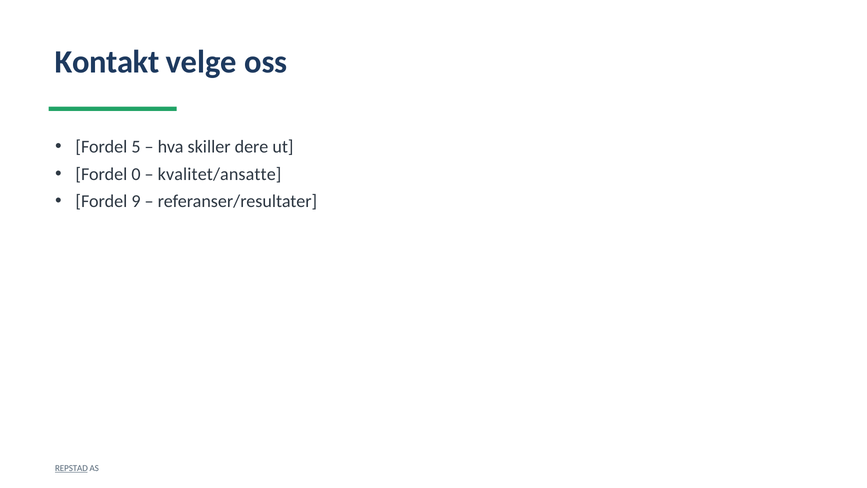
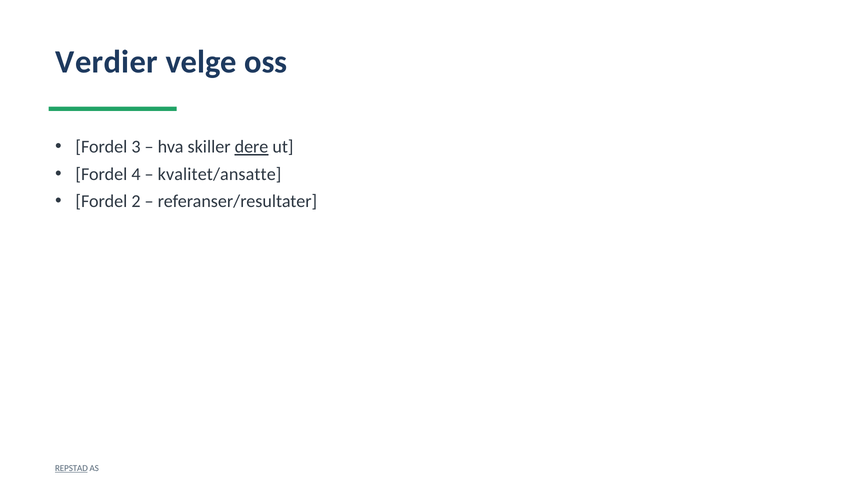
Kontakt: Kontakt -> Verdier
5: 5 -> 3
dere underline: none -> present
0: 0 -> 4
9: 9 -> 2
